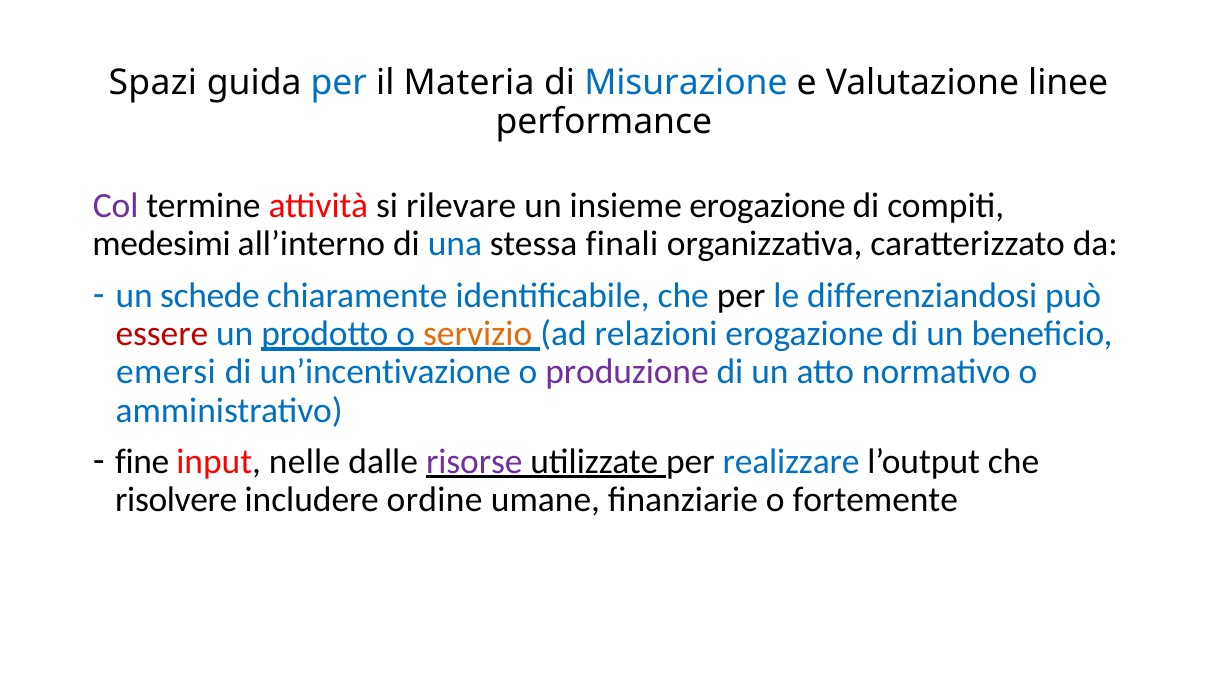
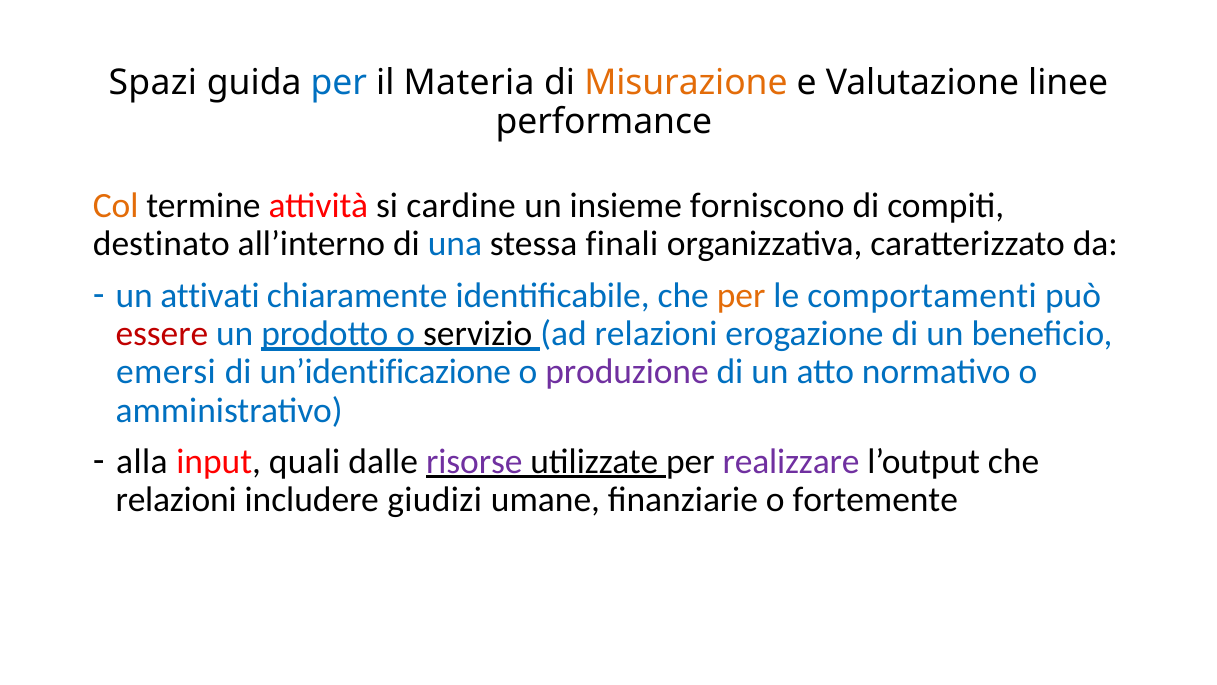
Misurazione colour: blue -> orange
Col colour: purple -> orange
rilevare: rilevare -> cardine
insieme erogazione: erogazione -> forniscono
medesimi: medesimi -> destinato
schede: schede -> attivati
per at (741, 295) colour: black -> orange
differenziandosi: differenziandosi -> comportamenti
servizio colour: orange -> black
un’incentivazione: un’incentivazione -> un’identificazione
fine: fine -> alla
nelle: nelle -> quali
realizzare colour: blue -> purple
risolvere at (176, 500): risolvere -> relazioni
ordine: ordine -> giudizi
